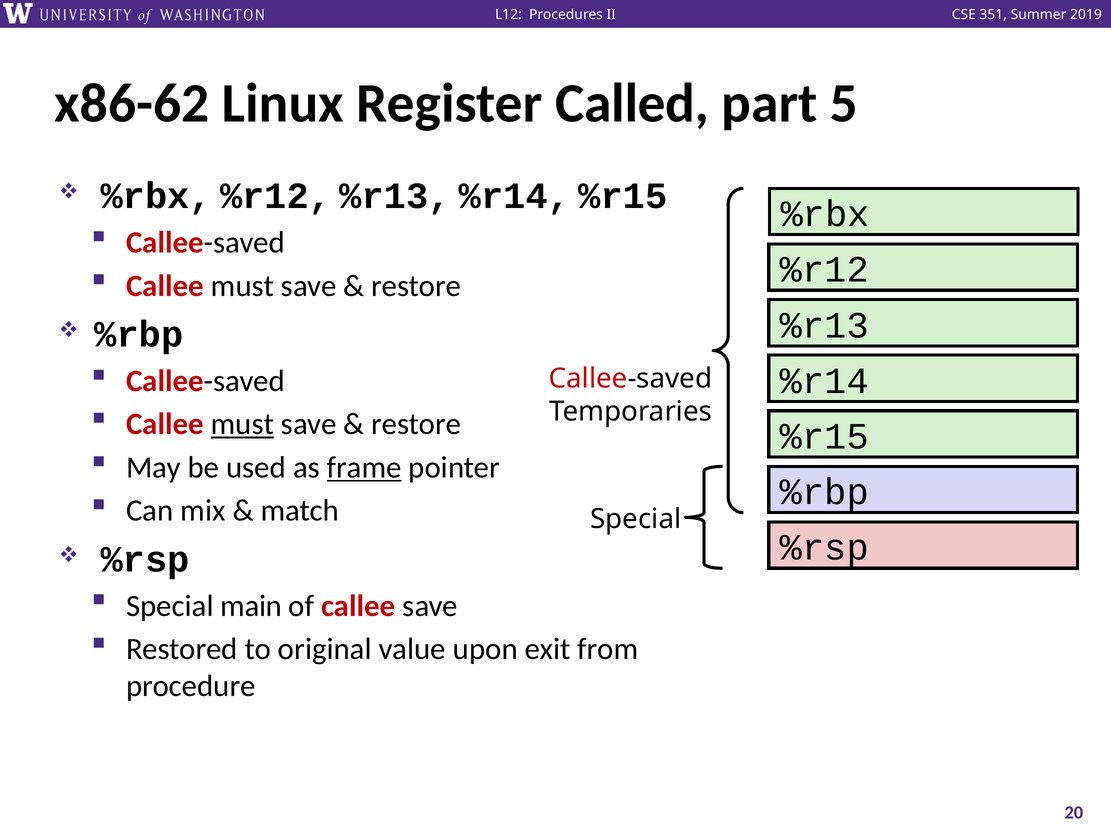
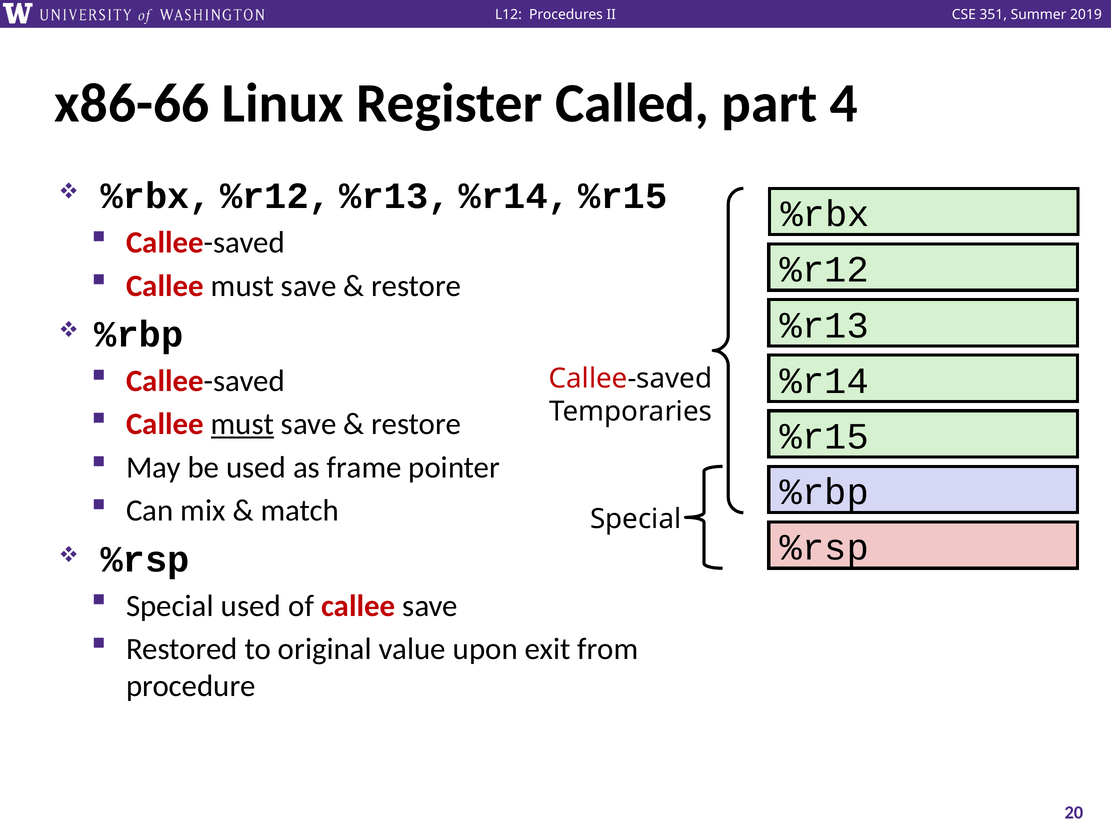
x86-62: x86-62 -> x86-66
5: 5 -> 4
frame underline: present -> none
Special main: main -> used
